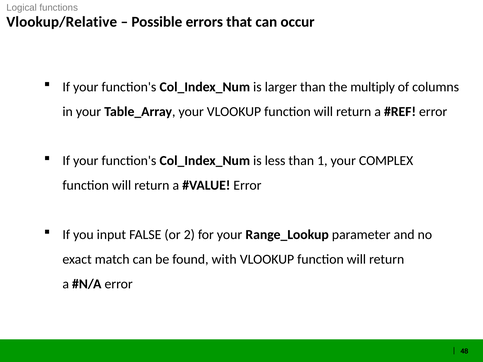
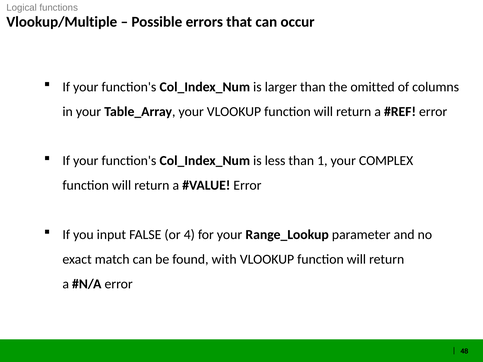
Vlookup/Relative: Vlookup/Relative -> Vlookup/Multiple
multiply: multiply -> omitted
2: 2 -> 4
